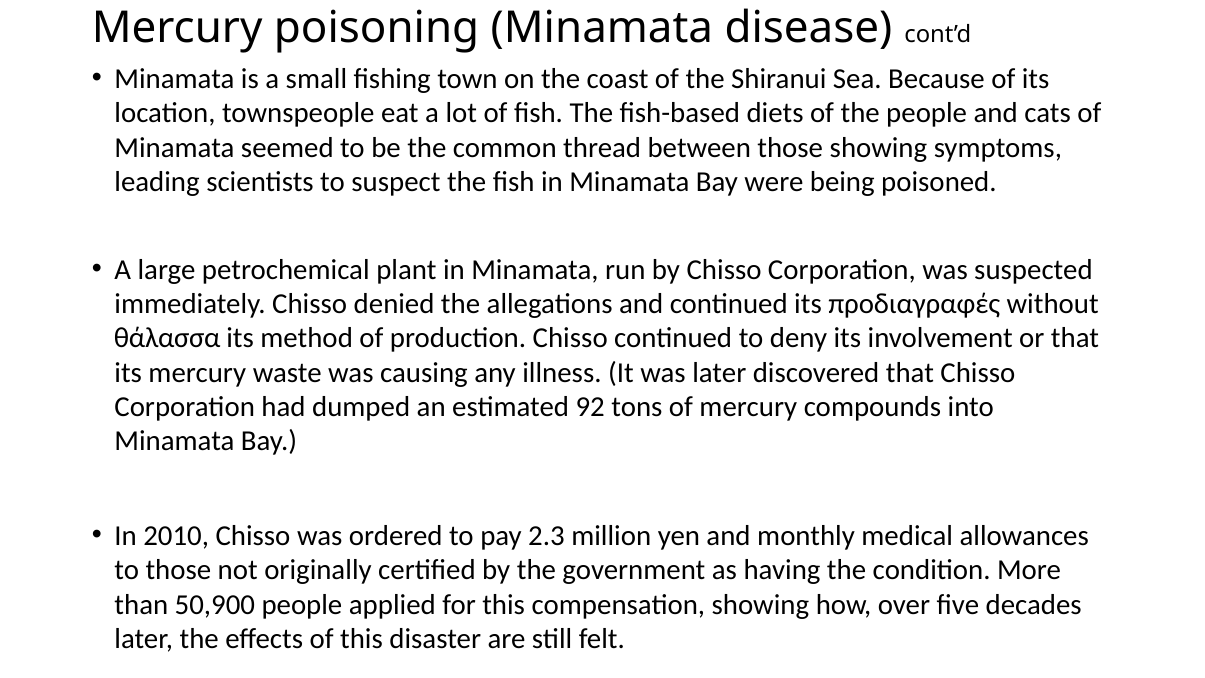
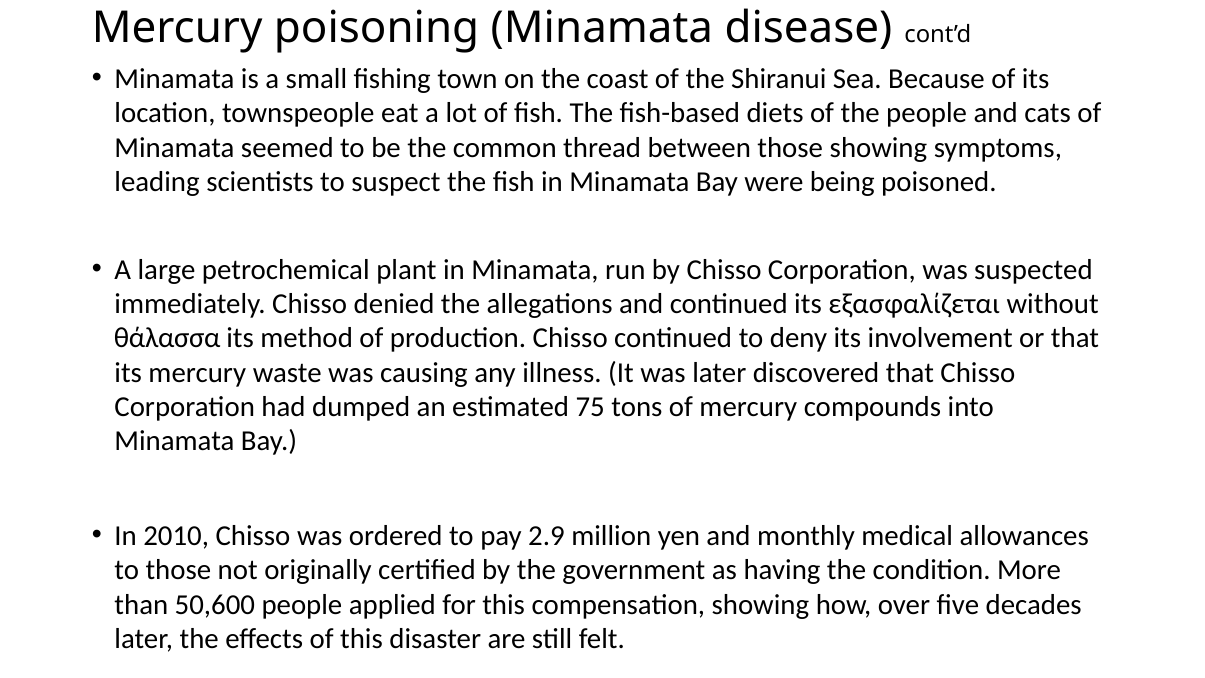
προδιαγραφές: προδιαγραφές -> εξασφαλίζεται
92: 92 -> 75
2.3: 2.3 -> 2.9
50,900: 50,900 -> 50,600
